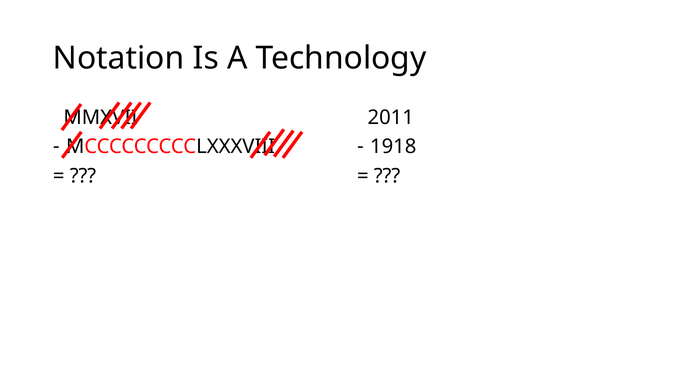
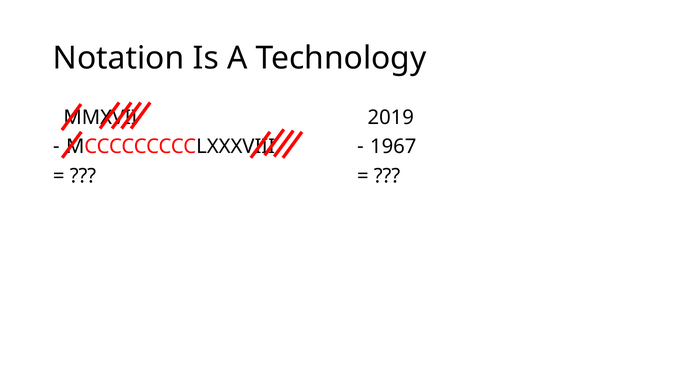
2011: 2011 -> 2019
1918: 1918 -> 1967
